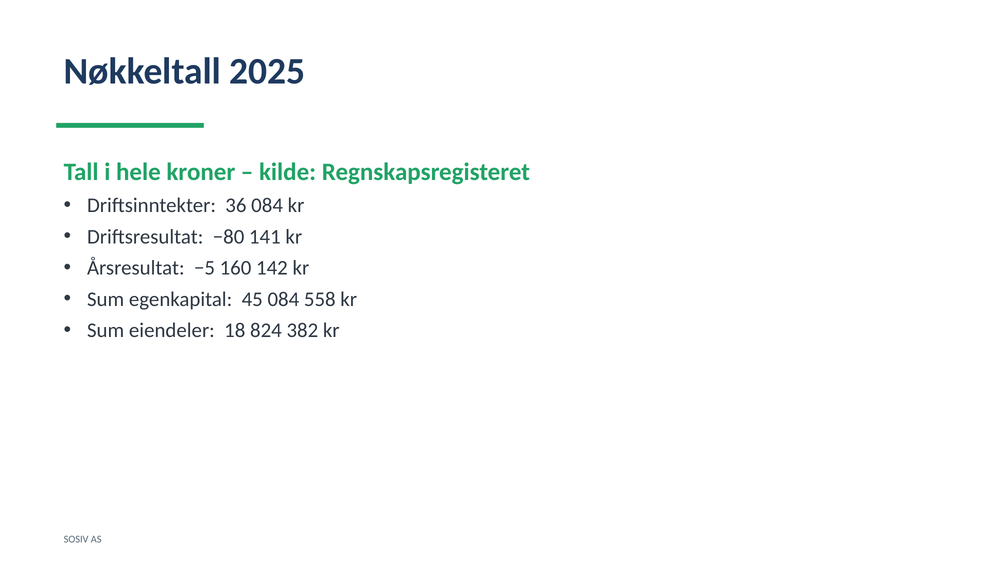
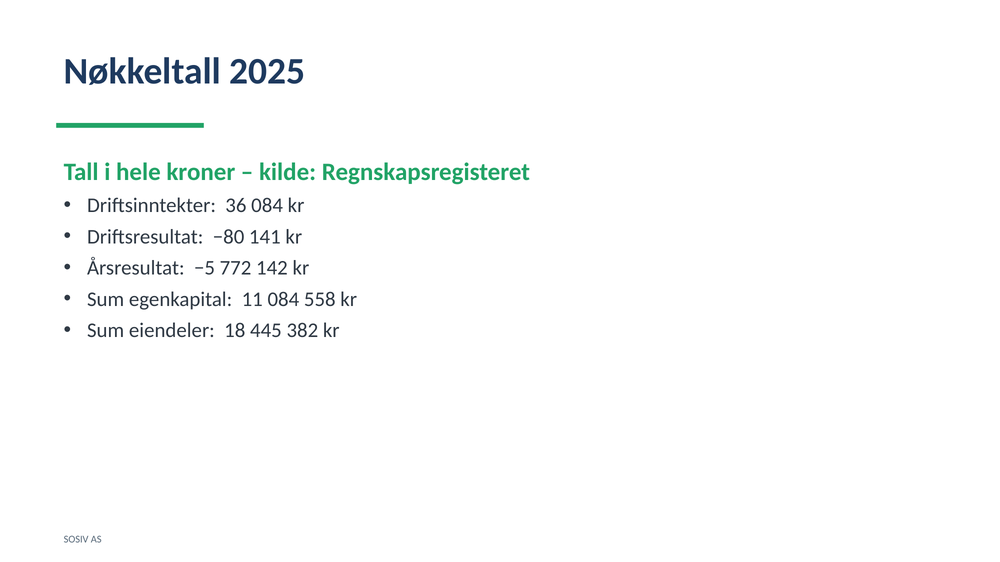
160: 160 -> 772
45: 45 -> 11
824: 824 -> 445
